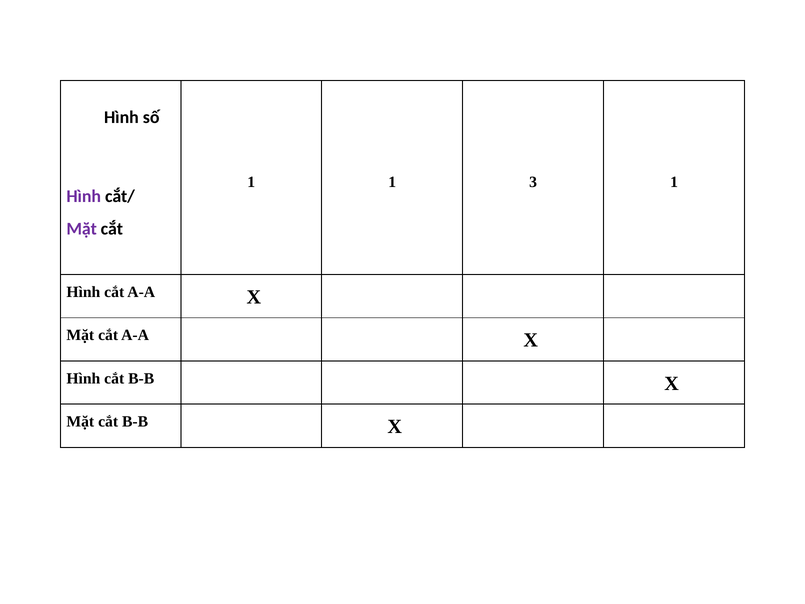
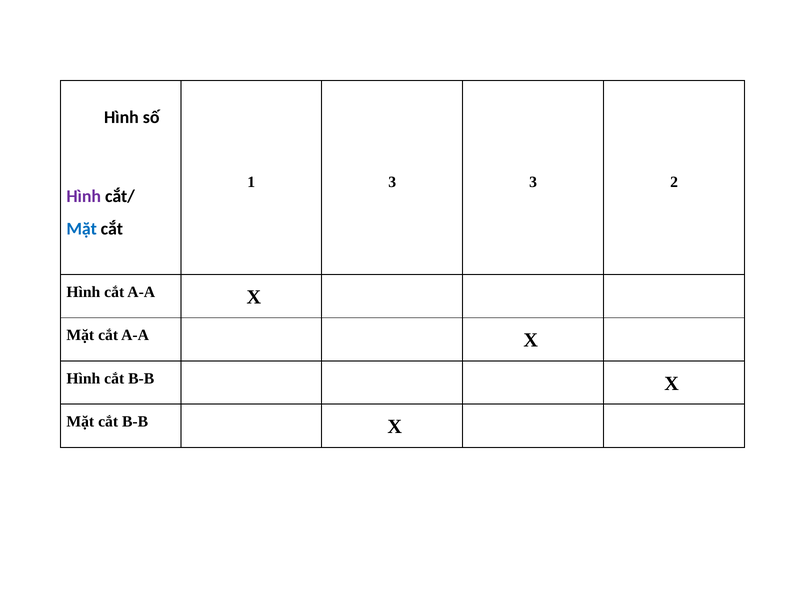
1 1: 1 -> 3
3 1: 1 -> 2
Mặt at (82, 229) colour: purple -> blue
